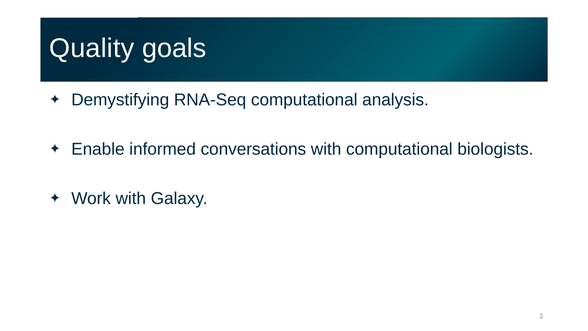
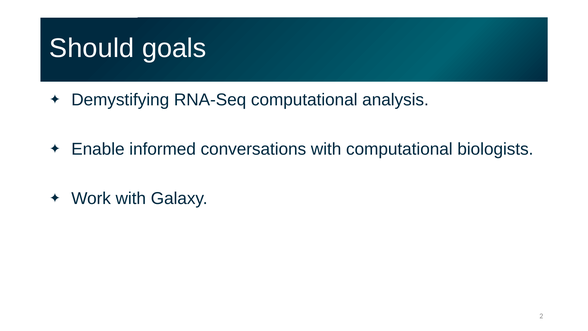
Quality: Quality -> Should
